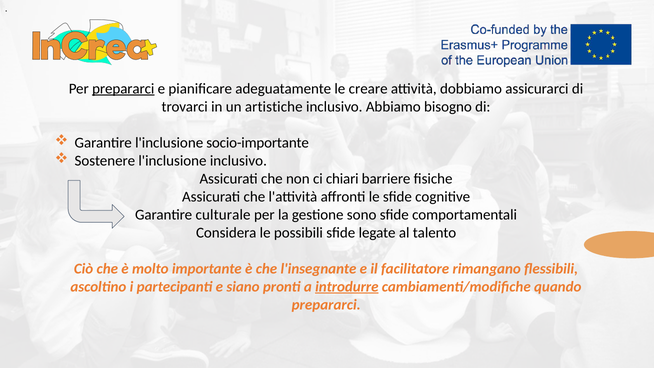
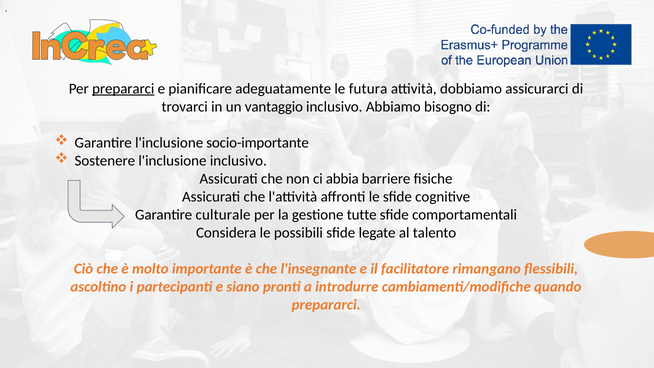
creare: creare -> futura
artistiche: artistiche -> vantaggio
chiari: chiari -> abbia
sono: sono -> tutte
introdurre underline: present -> none
